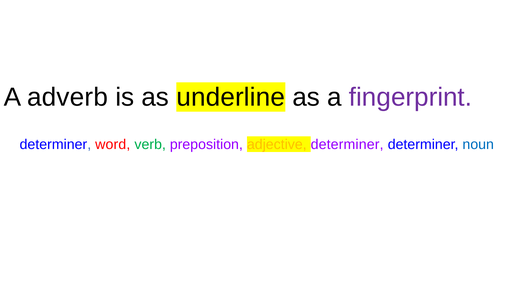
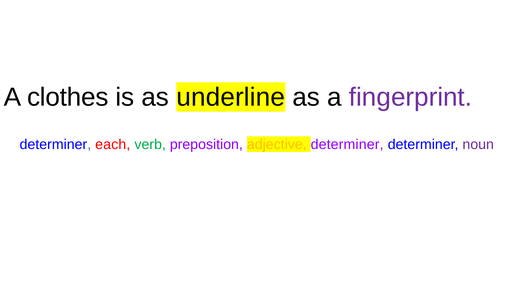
adverb: adverb -> clothes
word: word -> each
noun colour: blue -> purple
